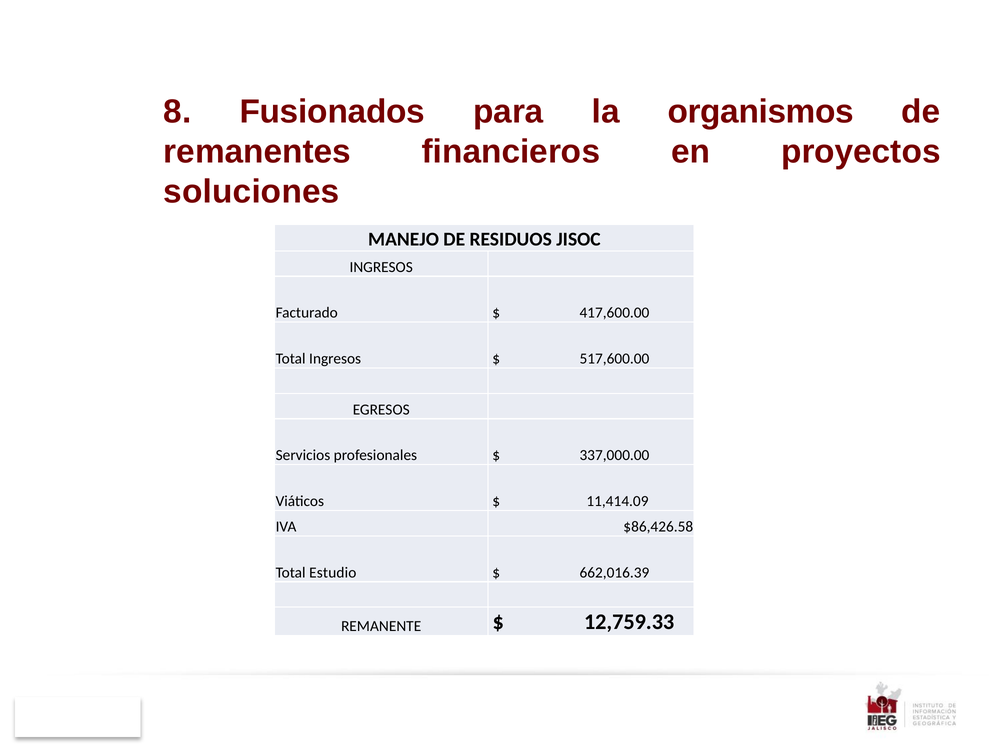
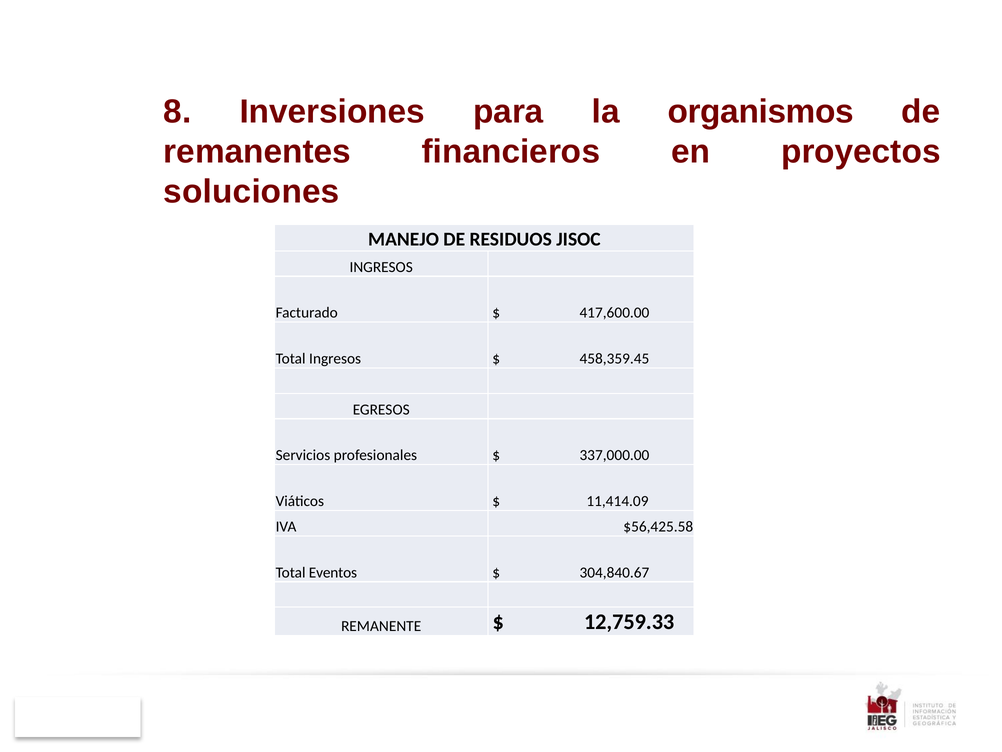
Fusionados: Fusionados -> Inversiones
517,600.00: 517,600.00 -> 458,359.45
$86,426.58: $86,426.58 -> $56,425.58
Estudio: Estudio -> Eventos
662,016.39: 662,016.39 -> 304,840.67
